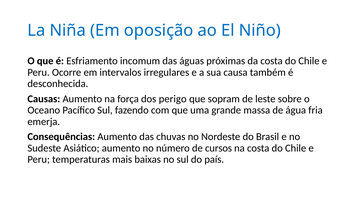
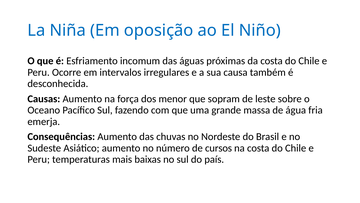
perigo: perigo -> menor
